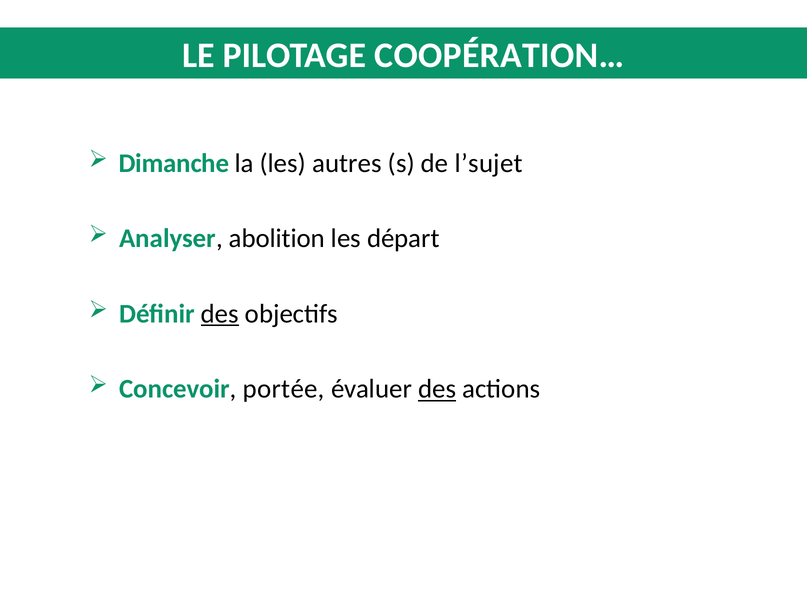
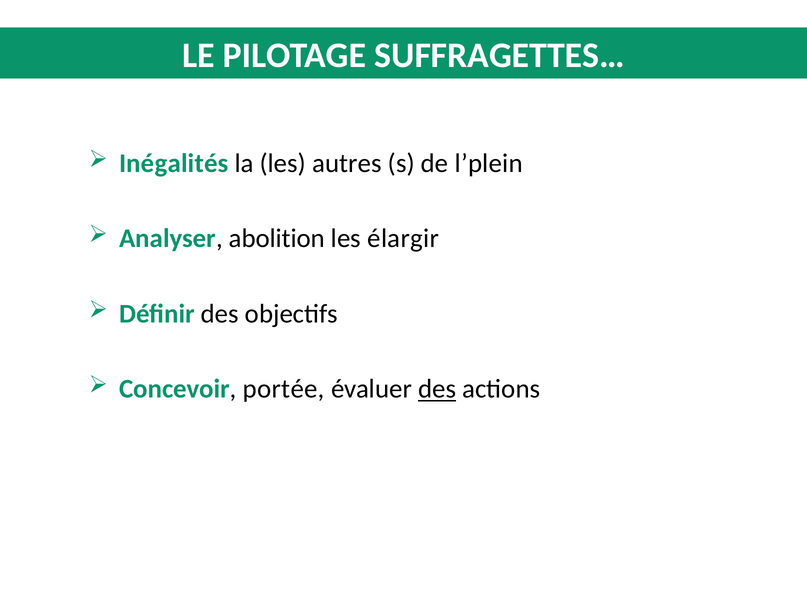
COOPÉRATION…: COOPÉRATION… -> SUFFRAGETTES…
Dimanche: Dimanche -> Inégalités
l’sujet: l’sujet -> l’plein
départ: départ -> élargir
des at (220, 314) underline: present -> none
